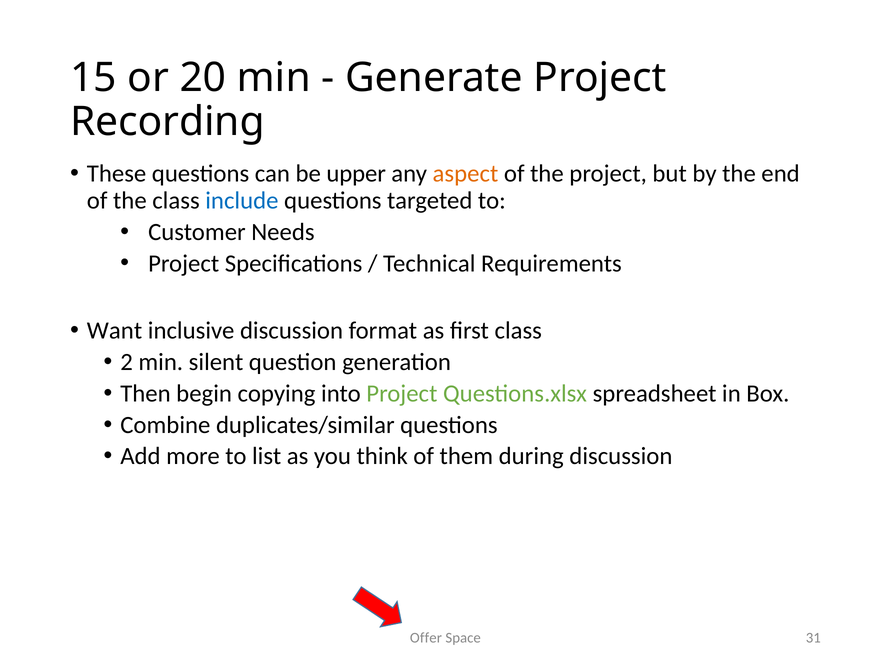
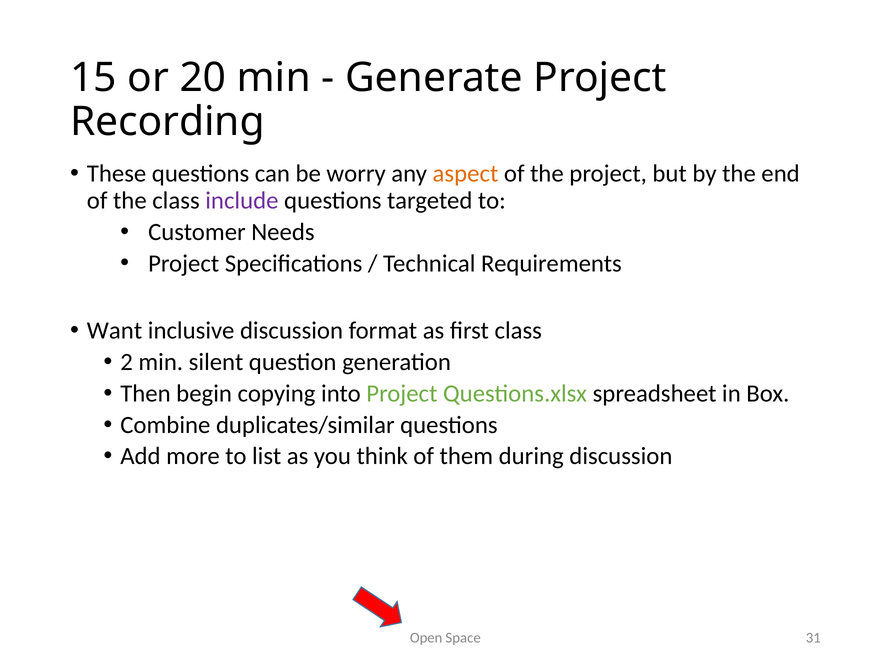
upper: upper -> worry
include colour: blue -> purple
Offer: Offer -> Open
